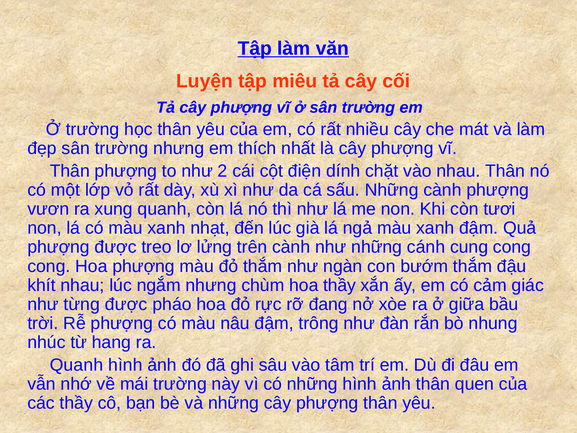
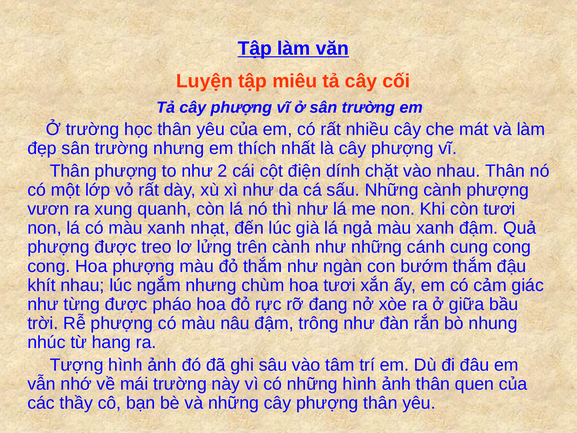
hoa thầy: thầy -> tươi
Quanh at (77, 365): Quanh -> Tượng
